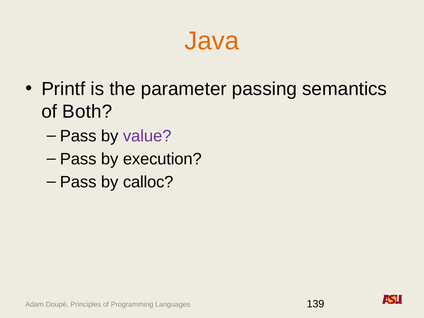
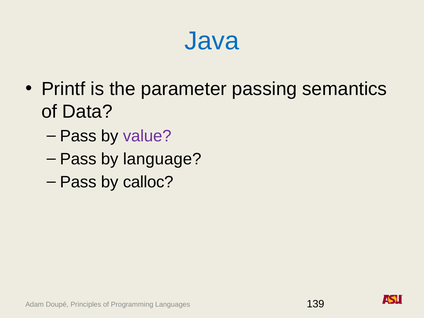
Java colour: orange -> blue
Both: Both -> Data
execution: execution -> language
